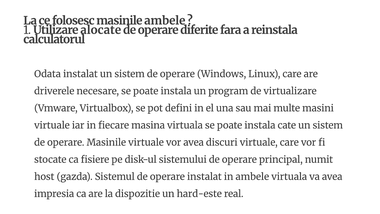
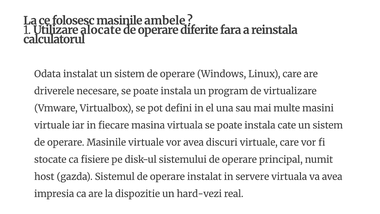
in ambele: ambele -> servere
hard-este: hard-este -> hard-vezi
